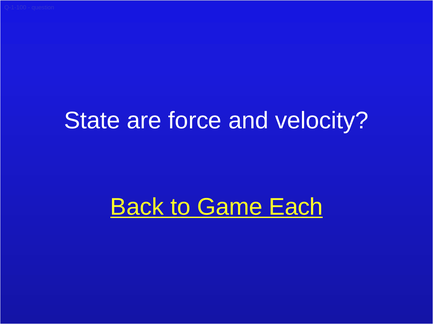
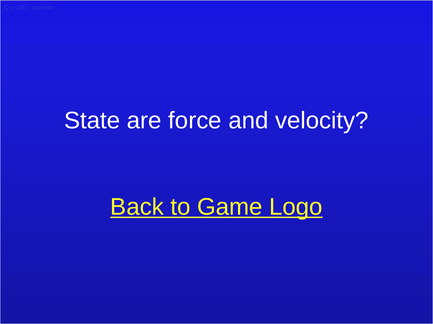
Each: Each -> Logo
